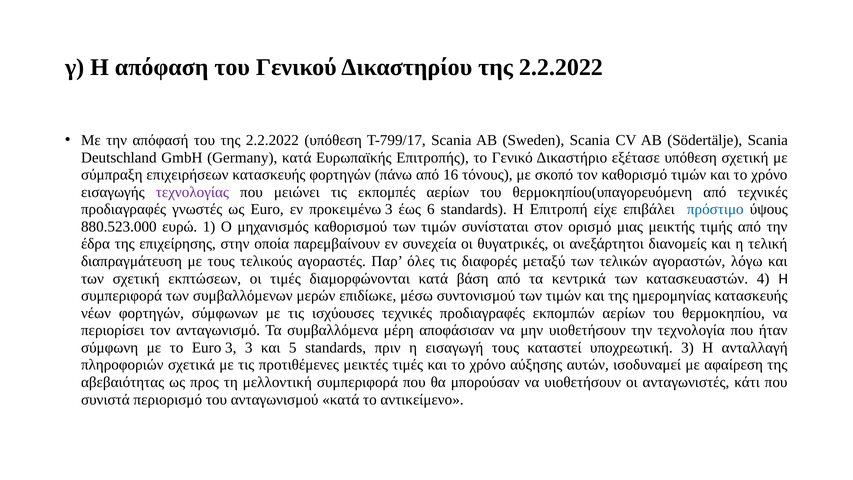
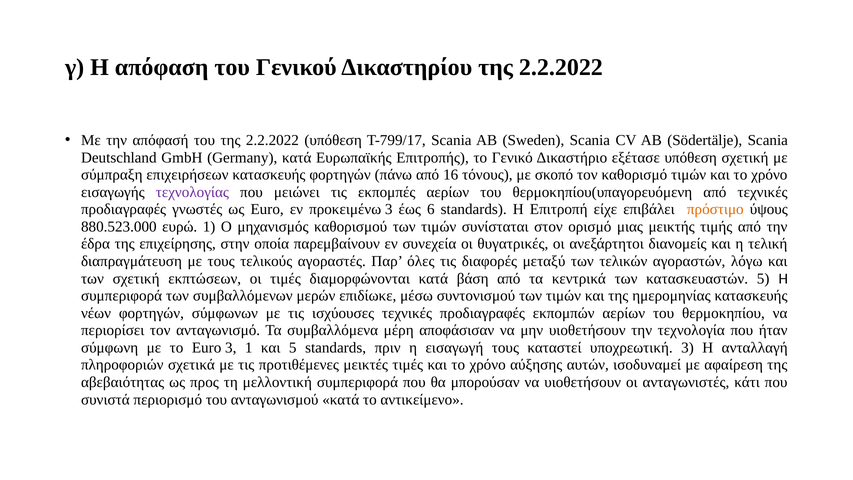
πρόστιμο colour: blue -> orange
κατασκευαστών 4: 4 -> 5
3 3: 3 -> 1
